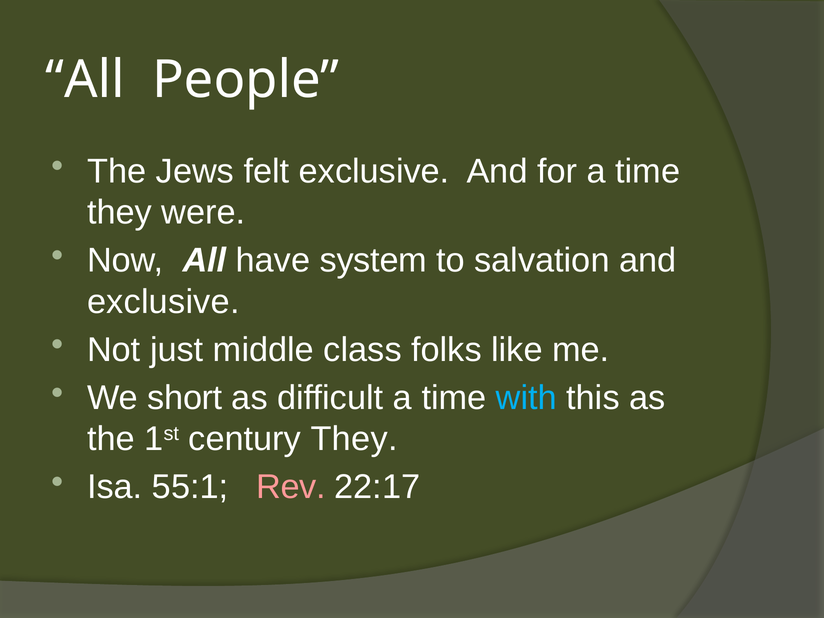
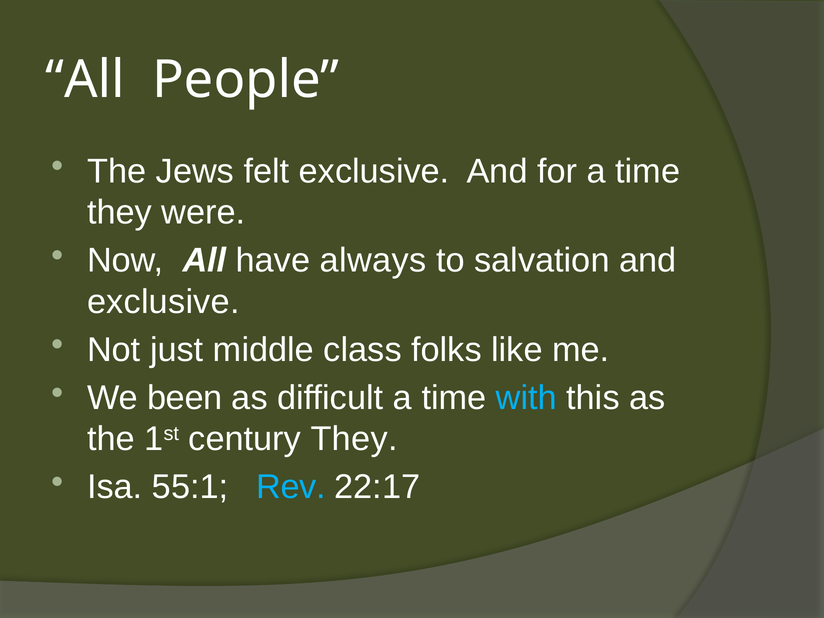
system: system -> always
short: short -> been
Rev colour: pink -> light blue
